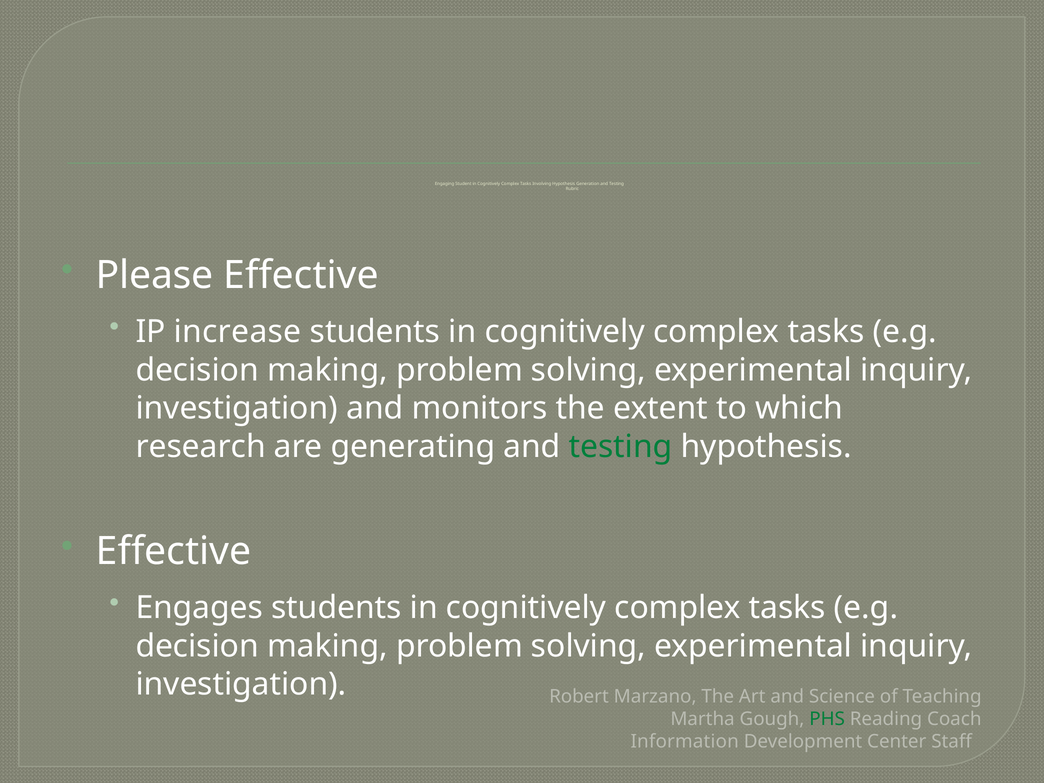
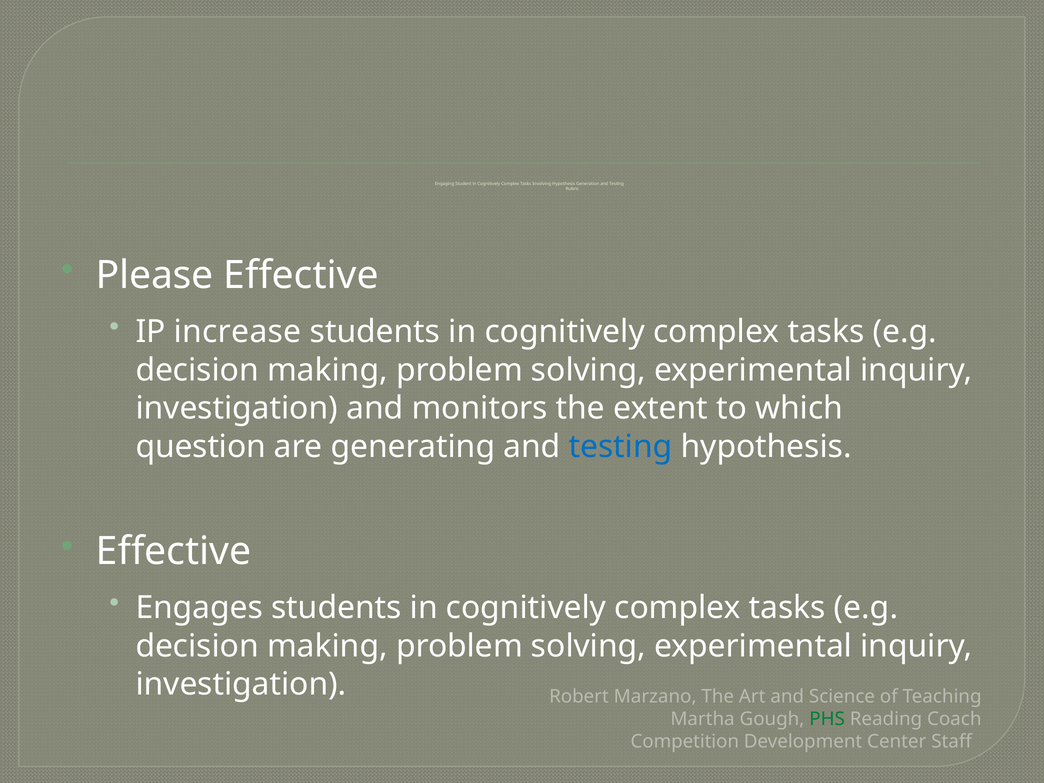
research: research -> question
testing at (621, 447) colour: green -> blue
Information: Information -> Competition
